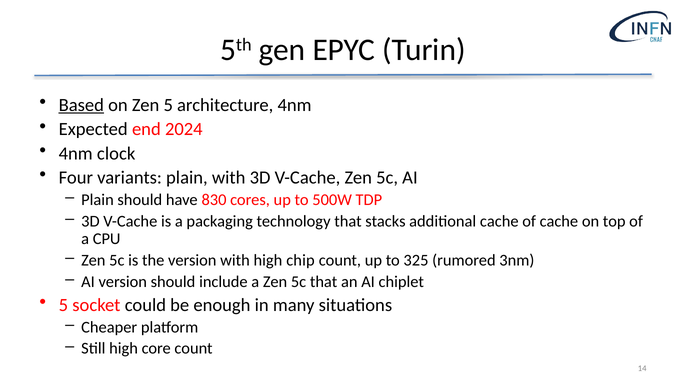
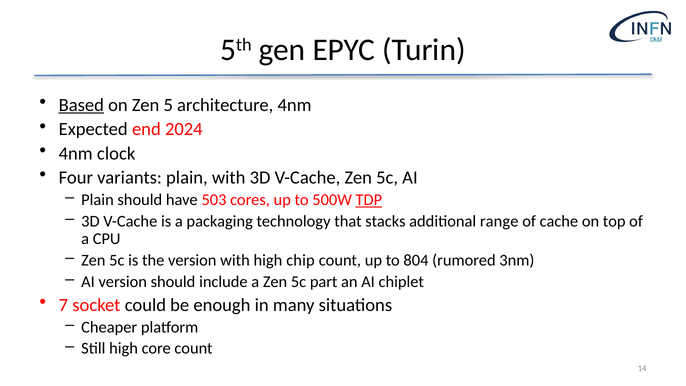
830: 830 -> 503
TDP underline: none -> present
additional cache: cache -> range
325: 325 -> 804
5c that: that -> part
5 at (63, 305): 5 -> 7
